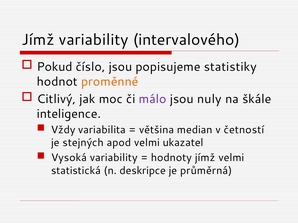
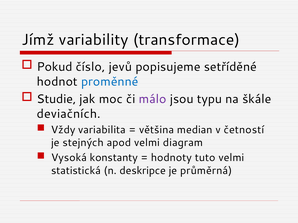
intervalového: intervalového -> transformace
číslo jsou: jsou -> jevů
statistiky: statistiky -> setříděné
proměnné colour: orange -> blue
Citlivý: Citlivý -> Studie
nuly: nuly -> typu
inteligence: inteligence -> deviačních
ukazatel: ukazatel -> diagram
Vysoká variability: variability -> konstanty
hodnoty jímž: jímž -> tuto
